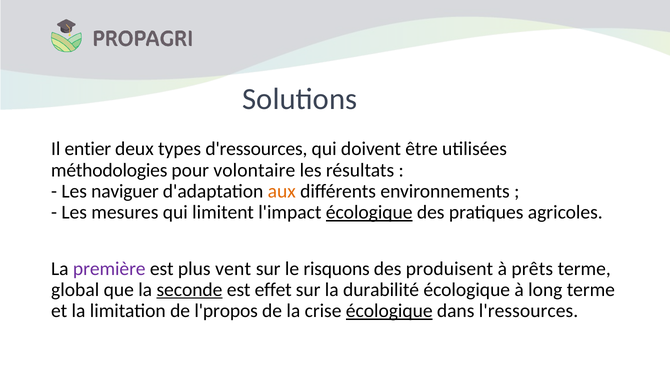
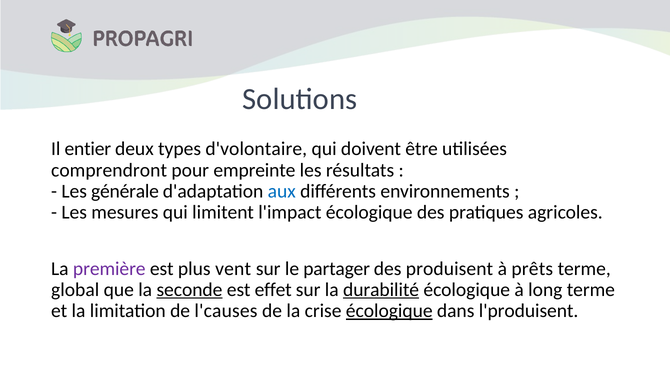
d'ressources: d'ressources -> d'volontaire
méthodologies: méthodologies -> comprendront
volontaire: volontaire -> empreinte
naviguer: naviguer -> générale
aux colour: orange -> blue
écologique at (369, 212) underline: present -> none
risquons: risquons -> partager
durabilité underline: none -> present
l'propos: l'propos -> l'causes
l'ressources: l'ressources -> l'produisent
